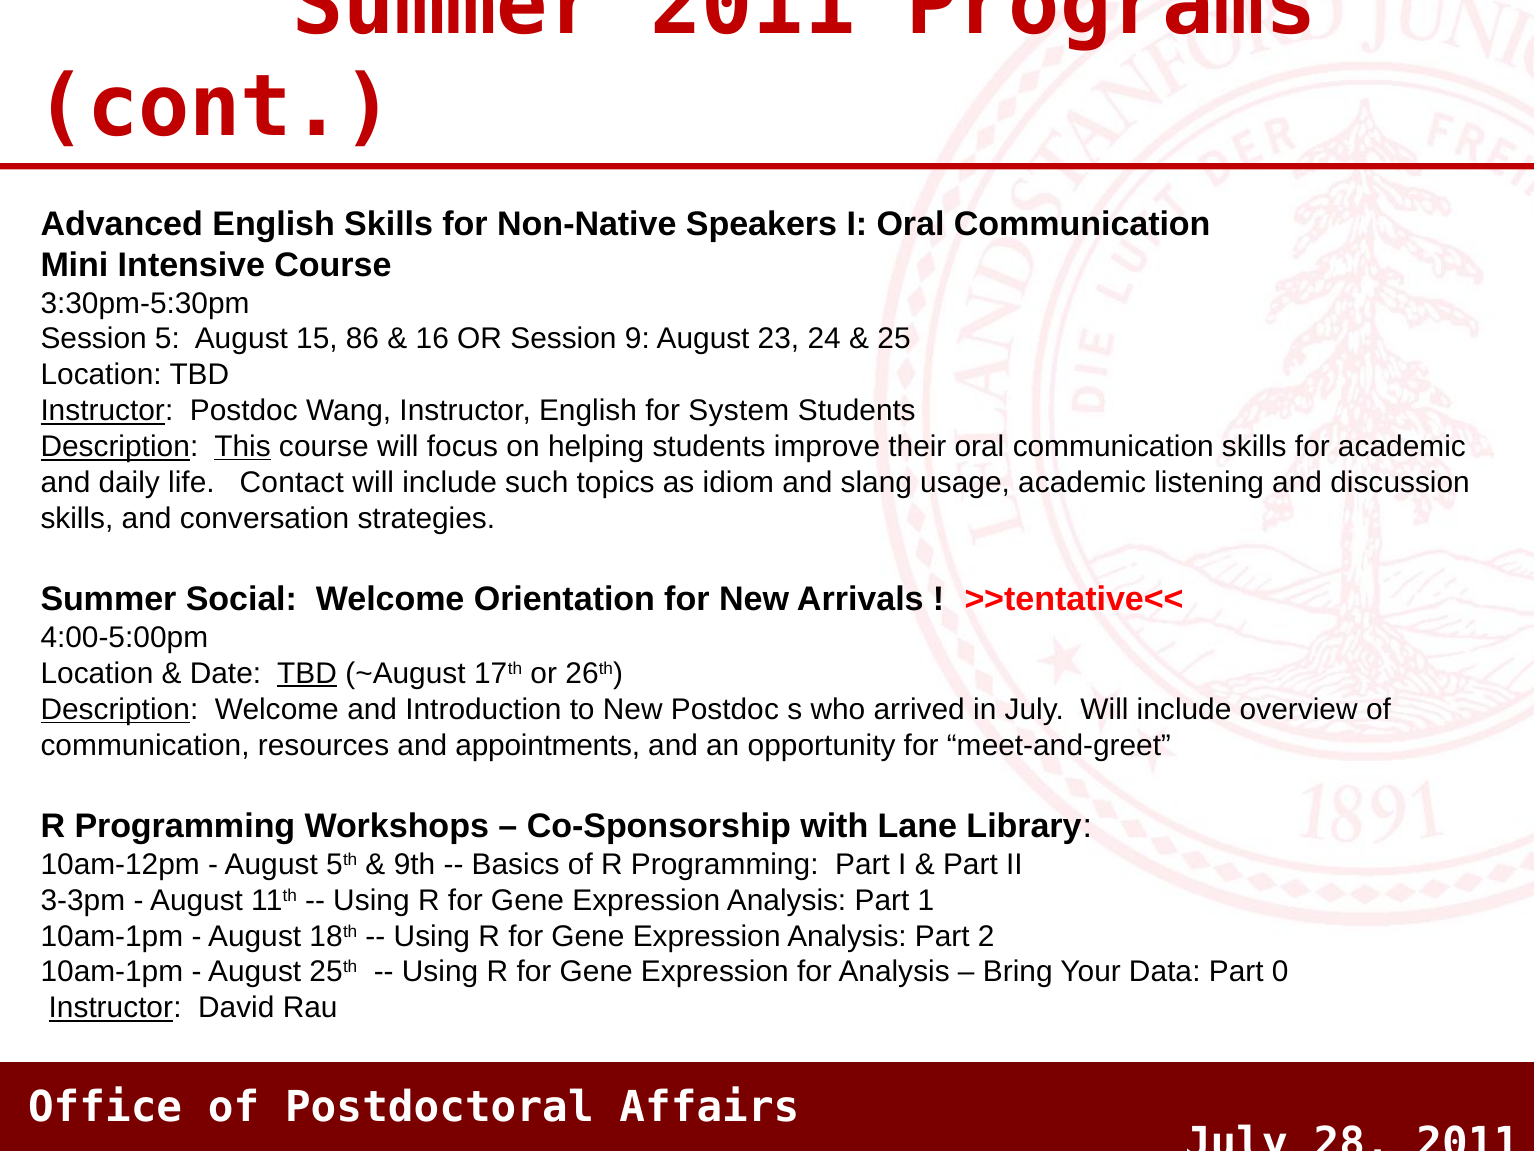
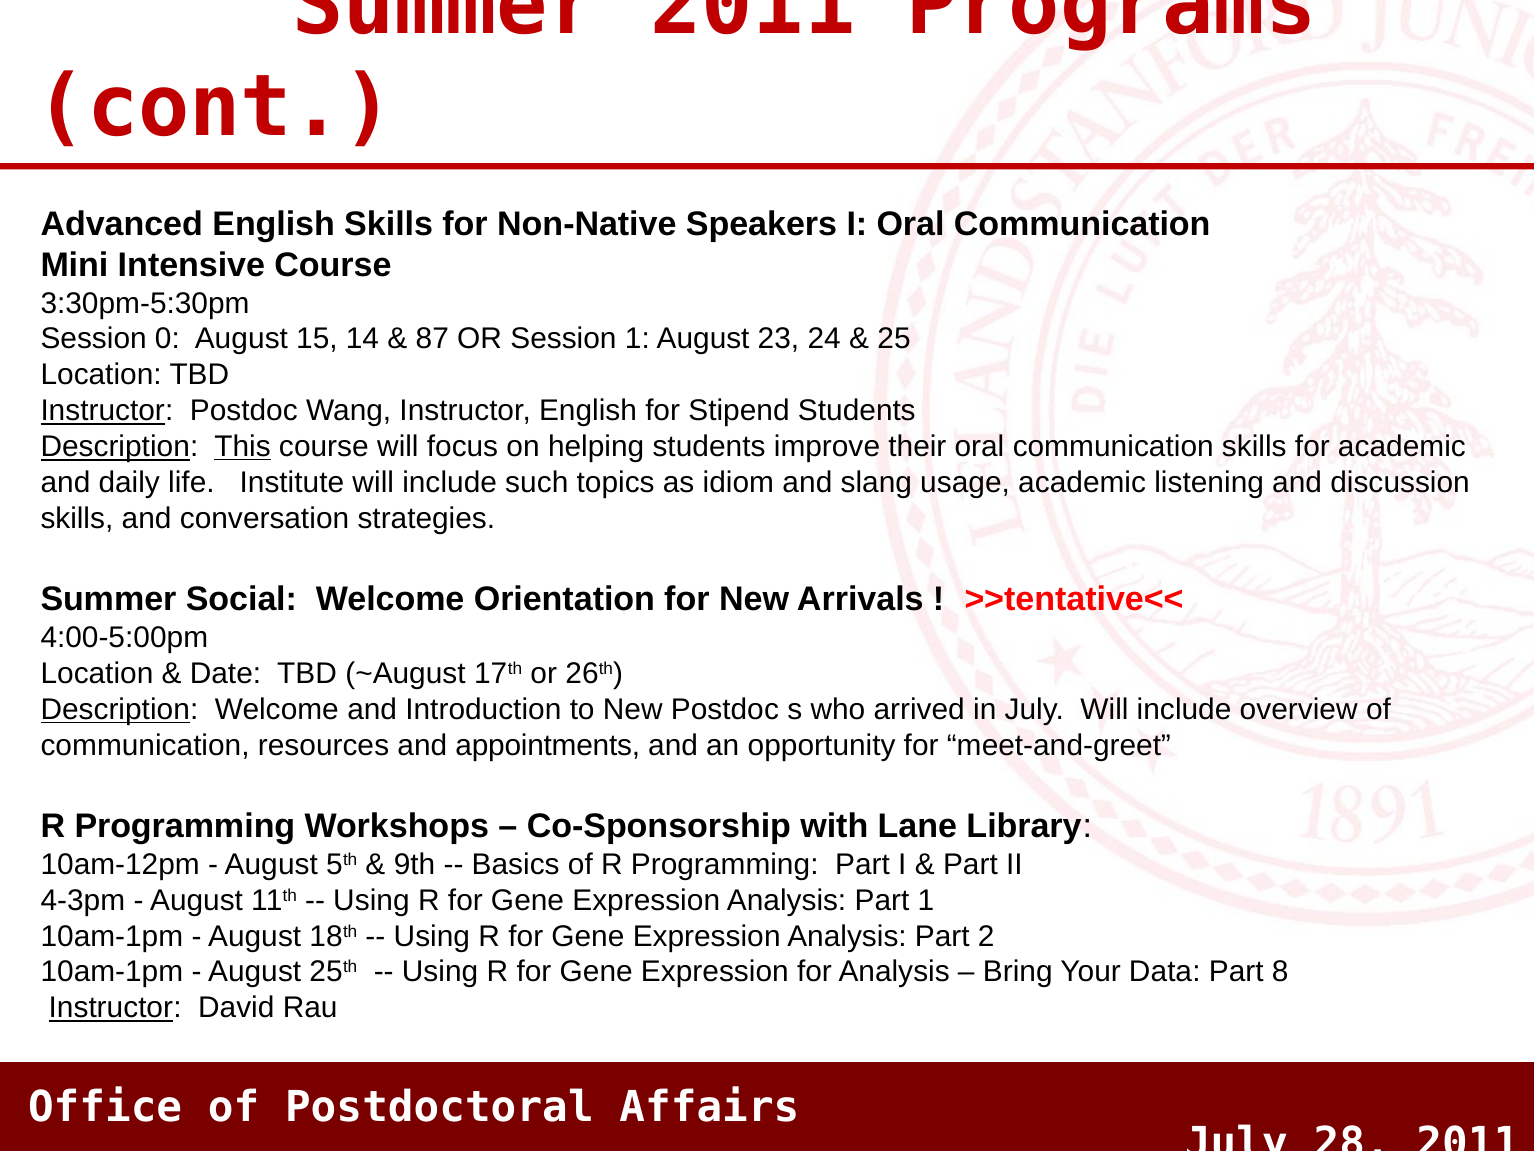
5: 5 -> 0
86: 86 -> 14
16: 16 -> 87
Session 9: 9 -> 1
System: System -> Stipend
Contact: Contact -> Institute
TBD at (307, 673) underline: present -> none
3-3pm: 3-3pm -> 4-3pm
0: 0 -> 8
